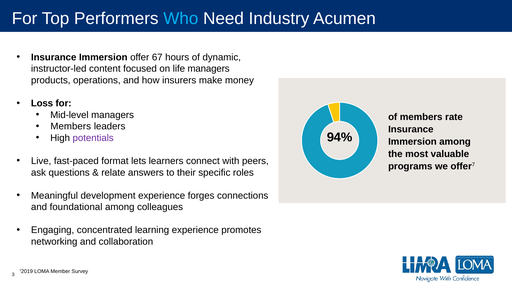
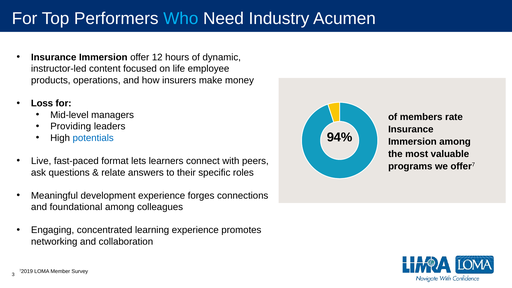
67: 67 -> 12
life managers: managers -> employee
Members at (71, 126): Members -> Providing
potentials colour: purple -> blue
